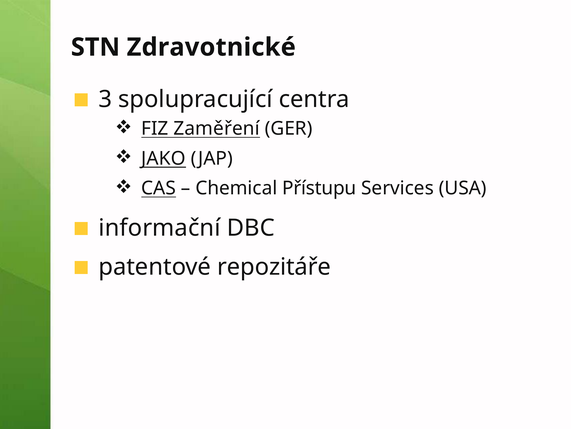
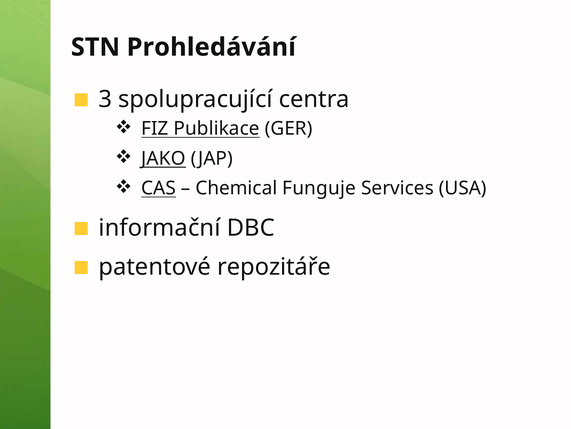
Zdravotnické: Zdravotnické -> Prohledávání
Zaměření: Zaměření -> Publikace
Přístupu: Přístupu -> Funguje
